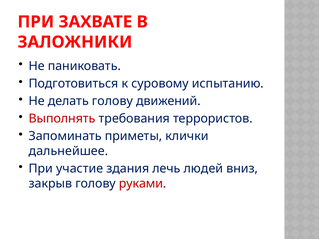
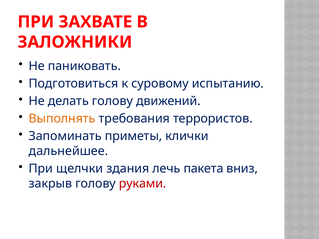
Выполнять colour: red -> orange
участие: участие -> щелчки
людей: людей -> пакета
